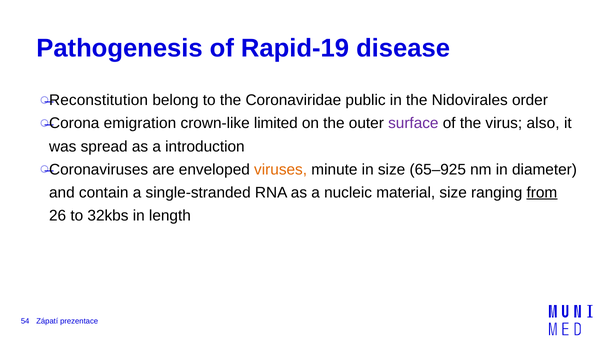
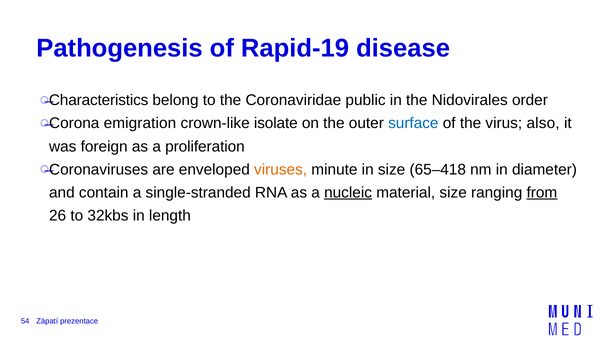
Reconstitution: Reconstitution -> Characteristics
limited: limited -> isolate
surface colour: purple -> blue
spread: spread -> foreign
introduction: introduction -> proliferation
65–925: 65–925 -> 65–418
nucleic underline: none -> present
